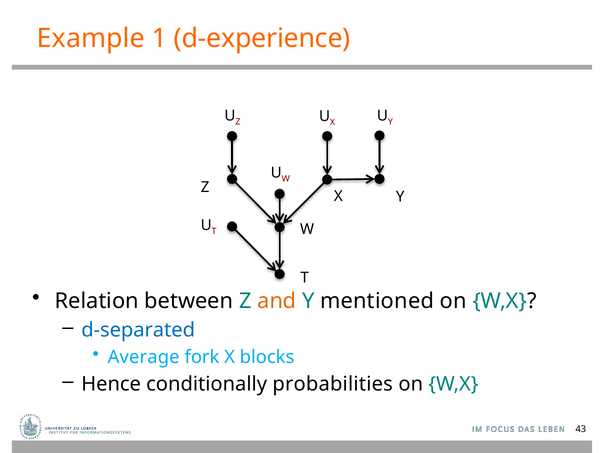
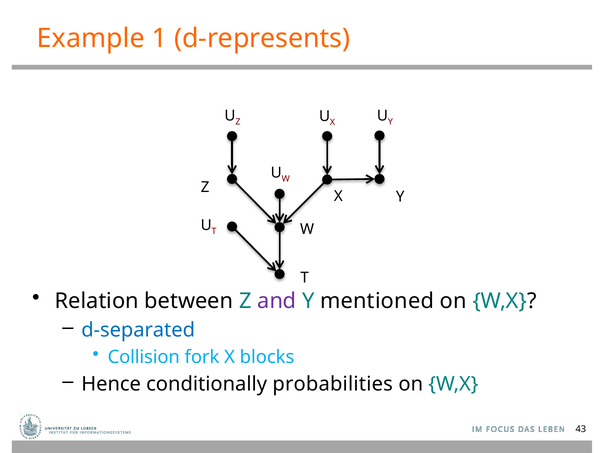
d-experience: d-experience -> d-represents
and colour: orange -> purple
Average: Average -> Collision
